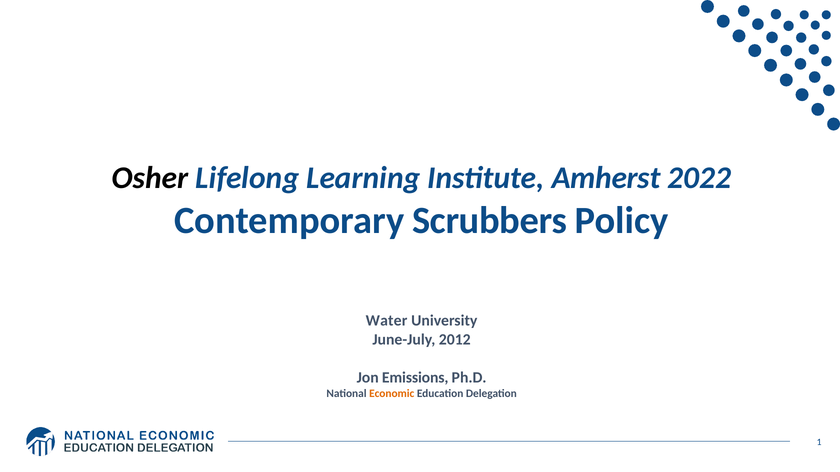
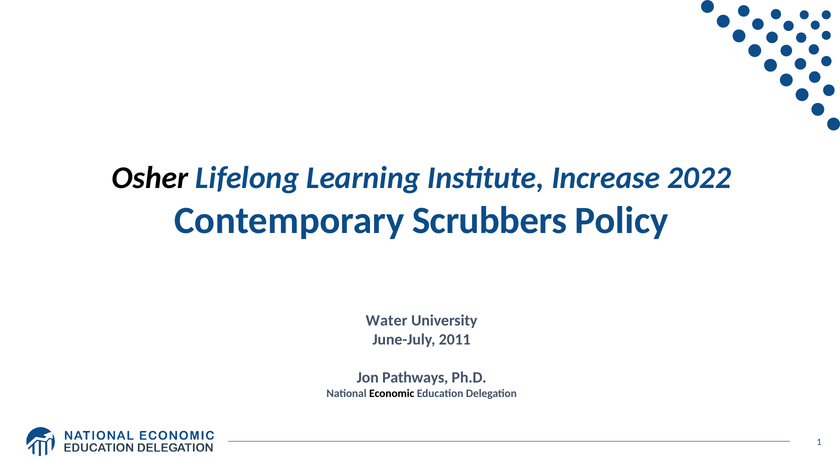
Amherst: Amherst -> Increase
2012: 2012 -> 2011
Emissions: Emissions -> Pathways
Economic colour: orange -> black
